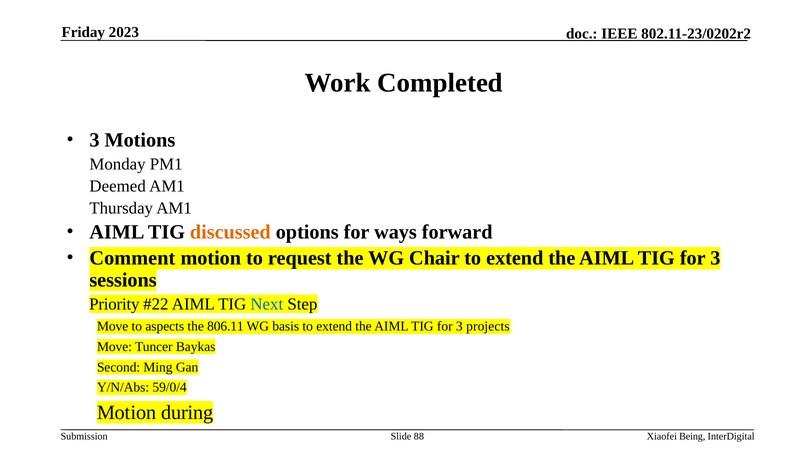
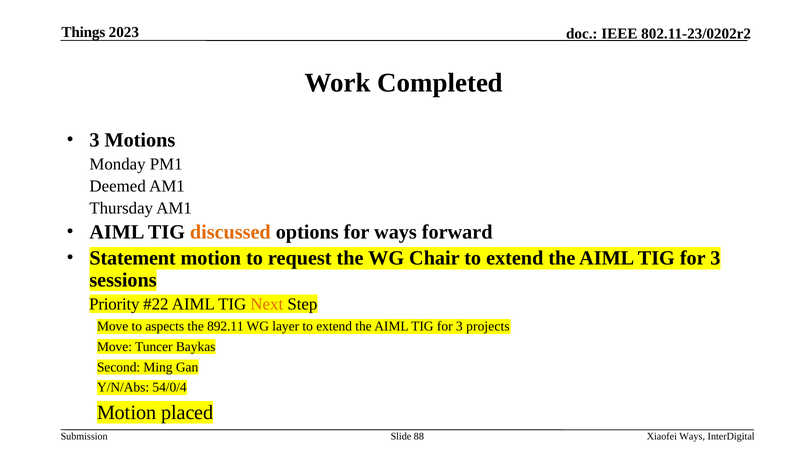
Friday: Friday -> Things
Comment: Comment -> Statement
Next colour: blue -> orange
806.11: 806.11 -> 892.11
basis: basis -> layer
59/0/4: 59/0/4 -> 54/0/4
during: during -> placed
Xiaofei Being: Being -> Ways
